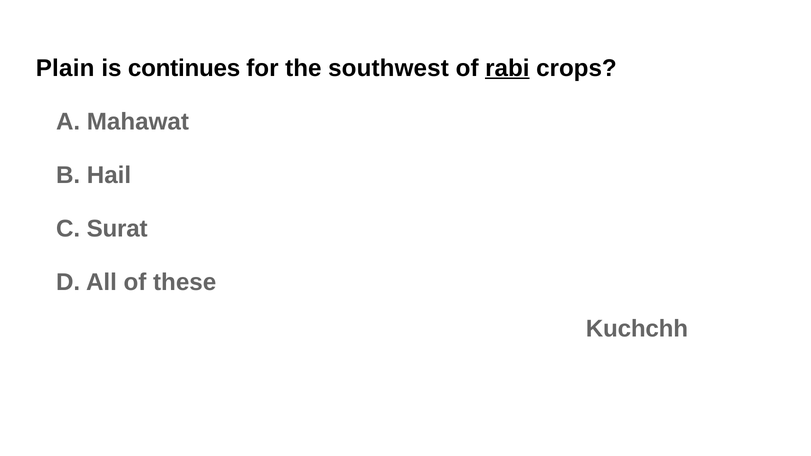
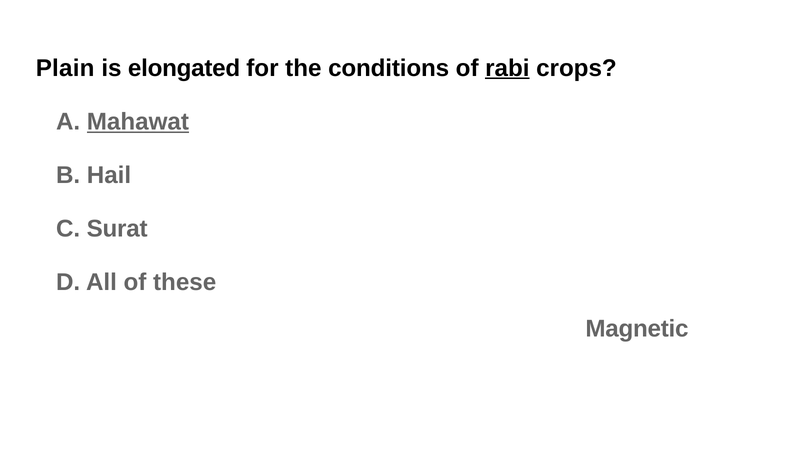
continues: continues -> elongated
southwest: southwest -> conditions
Mahawat underline: none -> present
Kuchchh: Kuchchh -> Magnetic
